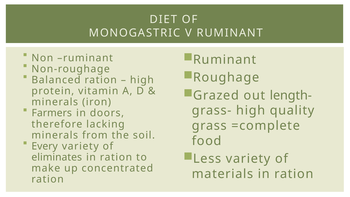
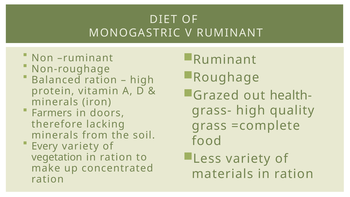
length-: length- -> health-
eliminates: eliminates -> vegetation
